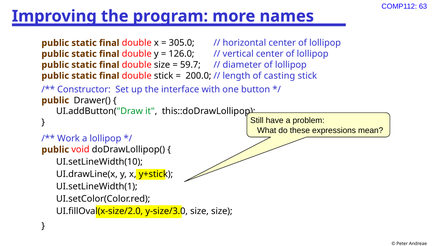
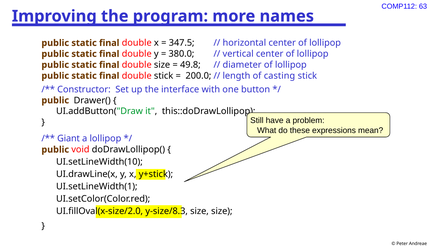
305.0: 305.0 -> 347.5
126.0: 126.0 -> 380.0
59.7: 59.7 -> 49.8
Work: Work -> Giant
y-size/3.0: y-size/3.0 -> y-size/8.3
